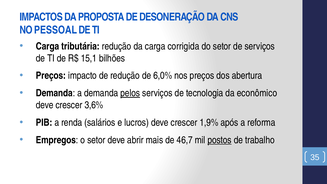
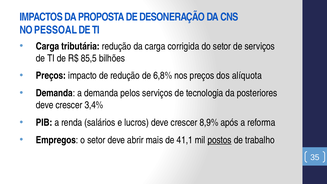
15,1: 15,1 -> 85,5
6,0%: 6,0% -> 6,8%
abertura: abertura -> alíquota
pelos underline: present -> none
econômico: econômico -> posteriores
3,6%: 3,6% -> 3,4%
1,9%: 1,9% -> 8,9%
46,7: 46,7 -> 41,1
